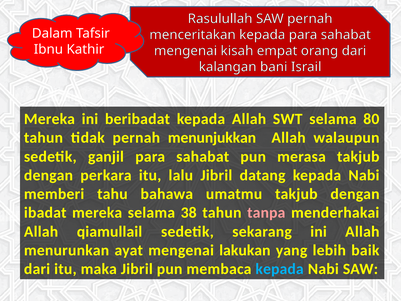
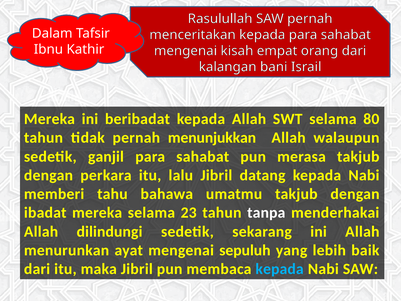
38: 38 -> 23
tanpa colour: pink -> white
qiamullail: qiamullail -> dilindungi
lakukan: lakukan -> sepuluh
